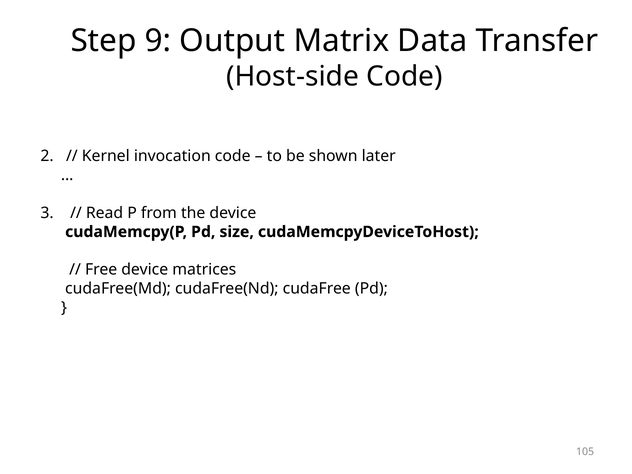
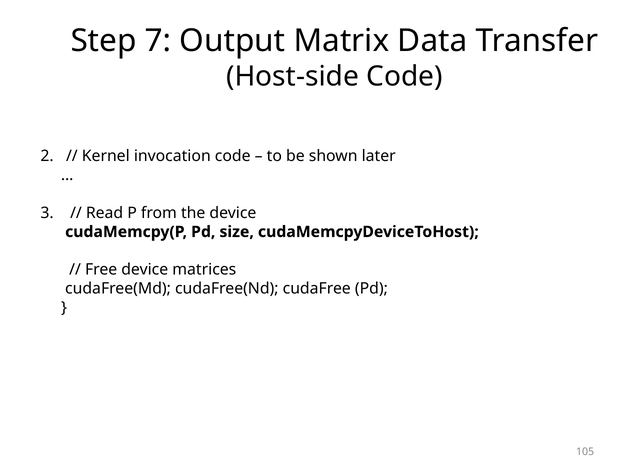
9: 9 -> 7
